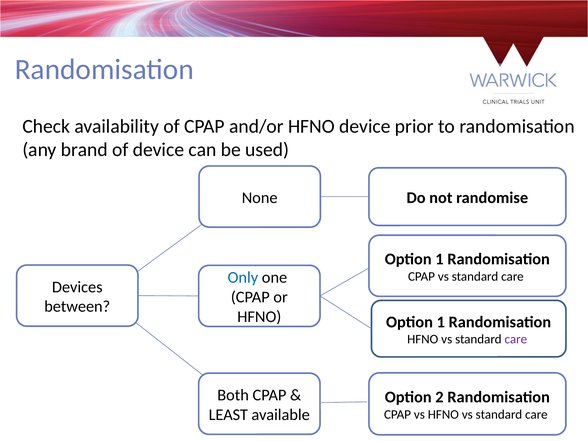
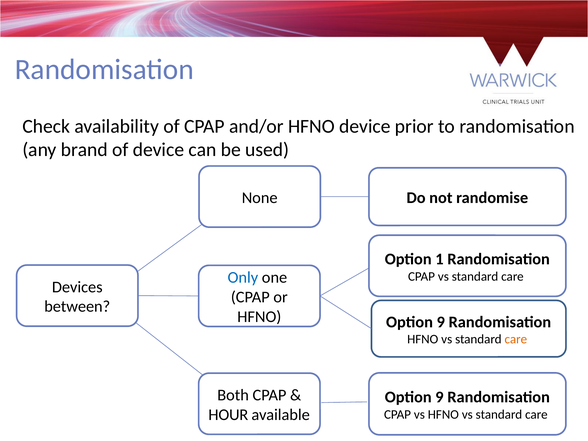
1 at (441, 322): 1 -> 9
care at (516, 339) colour: purple -> orange
2 at (439, 397): 2 -> 9
LEAST: LEAST -> HOUR
